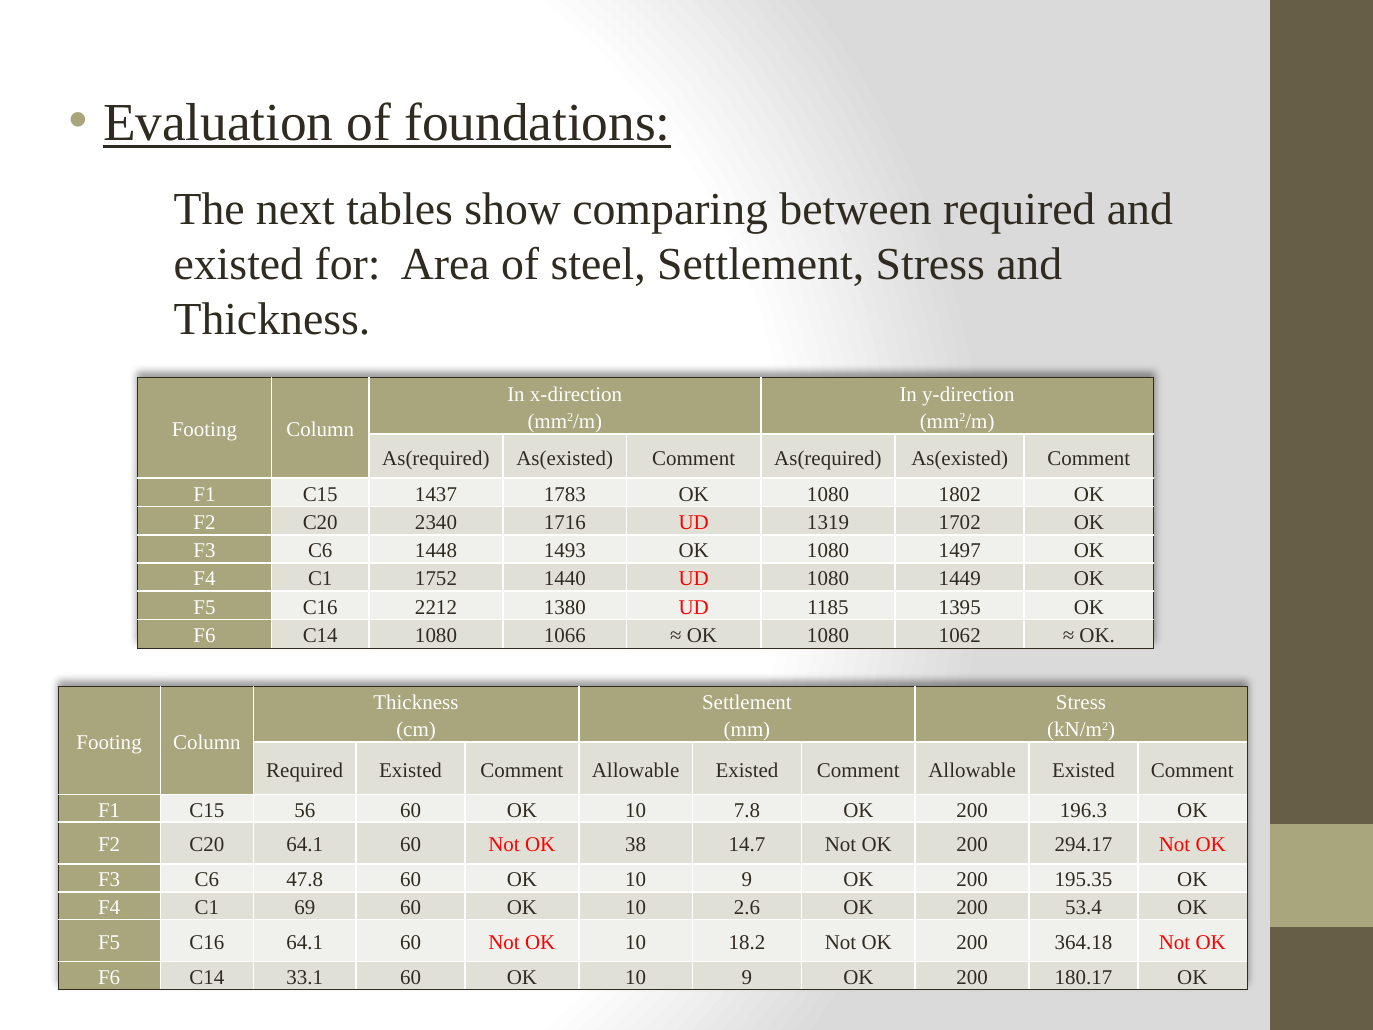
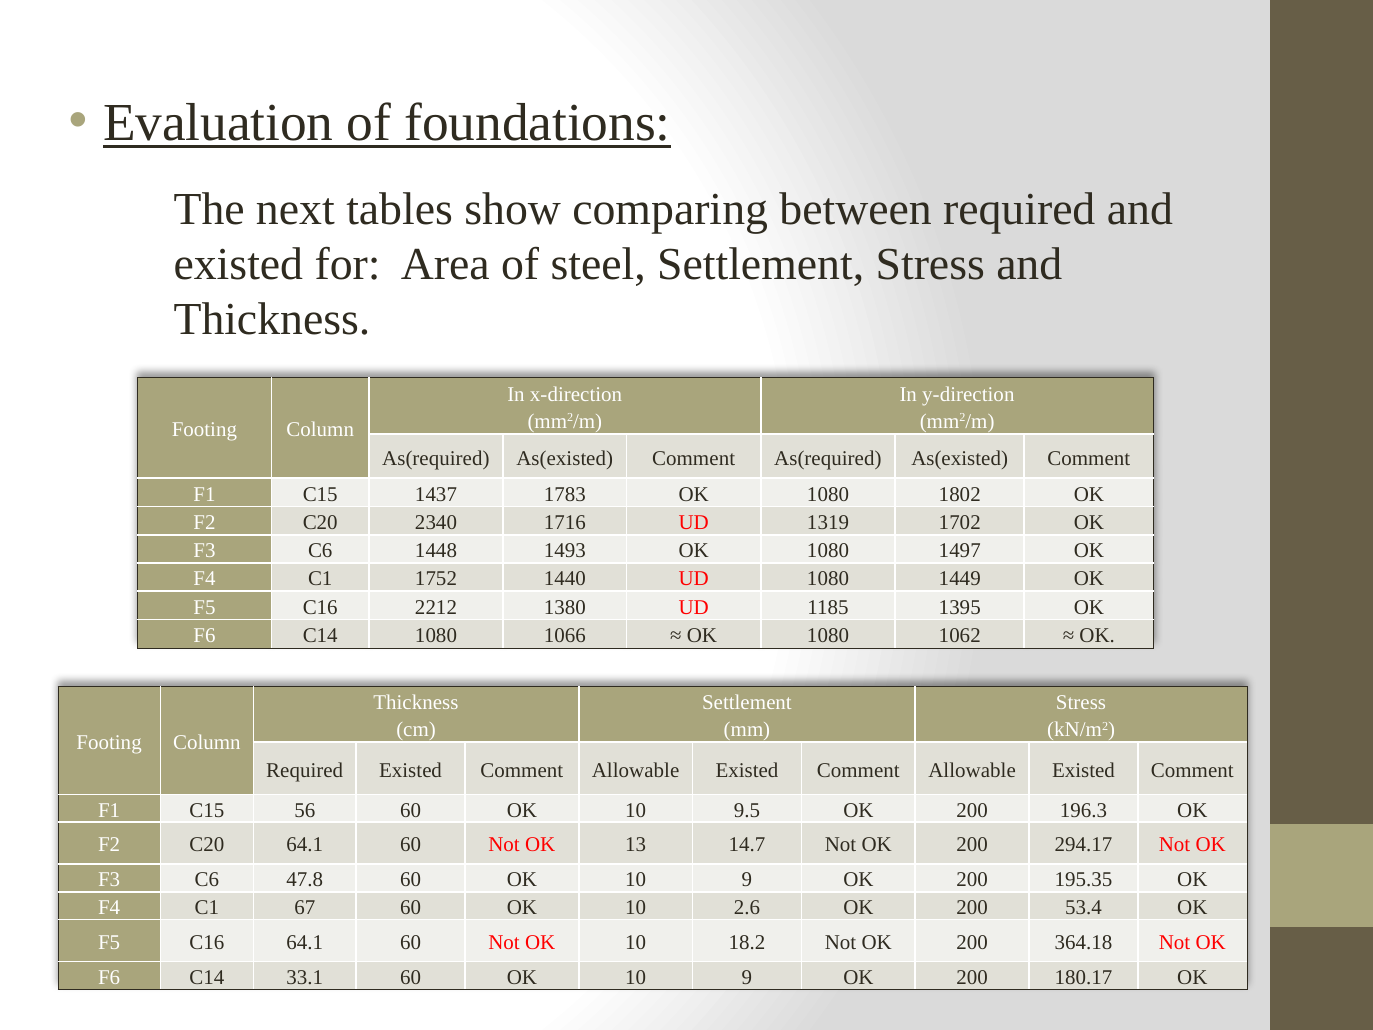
7.8: 7.8 -> 9.5
38: 38 -> 13
69: 69 -> 67
